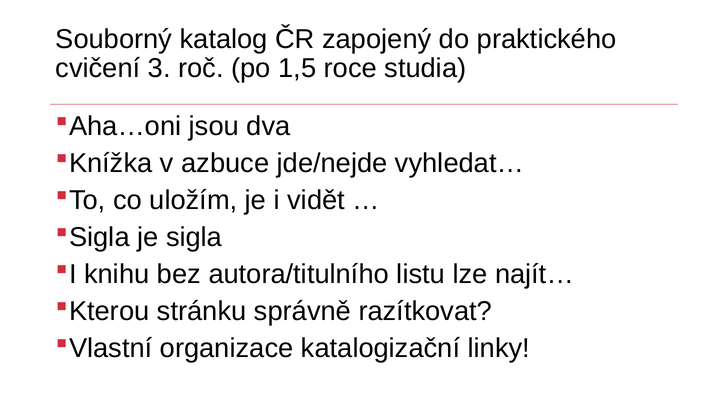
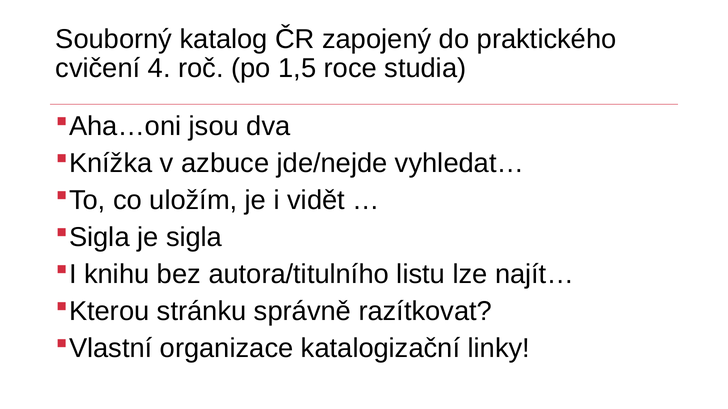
3: 3 -> 4
